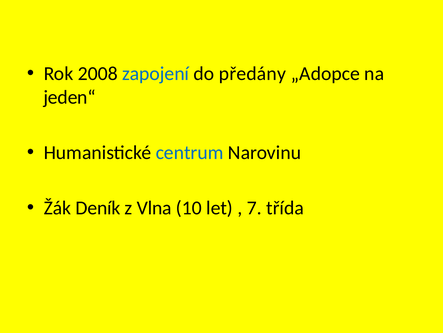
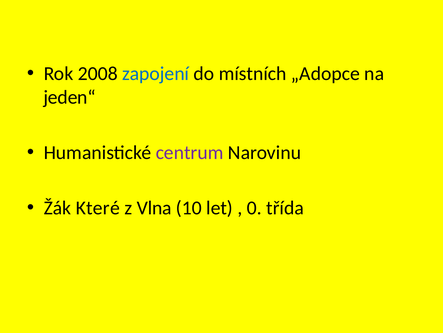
předány: předány -> místních
centrum colour: blue -> purple
Deník: Deník -> Které
7: 7 -> 0
